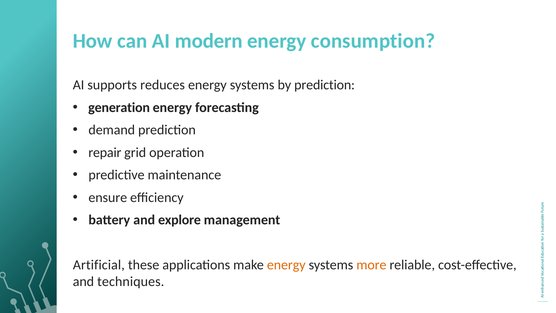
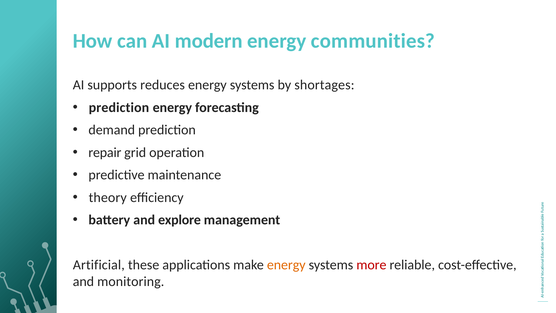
consumption: consumption -> communities
by prediction: prediction -> shortages
generation at (119, 107): generation -> prediction
ensure: ensure -> theory
more colour: orange -> red
techniques: techniques -> monitoring
